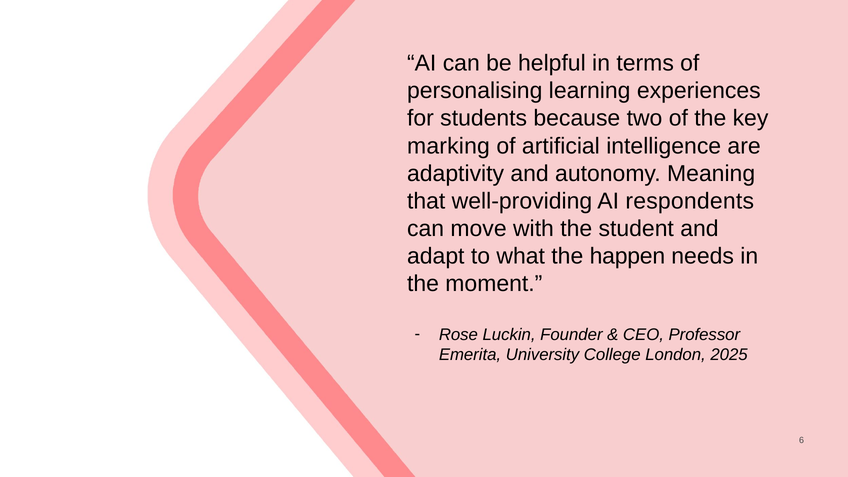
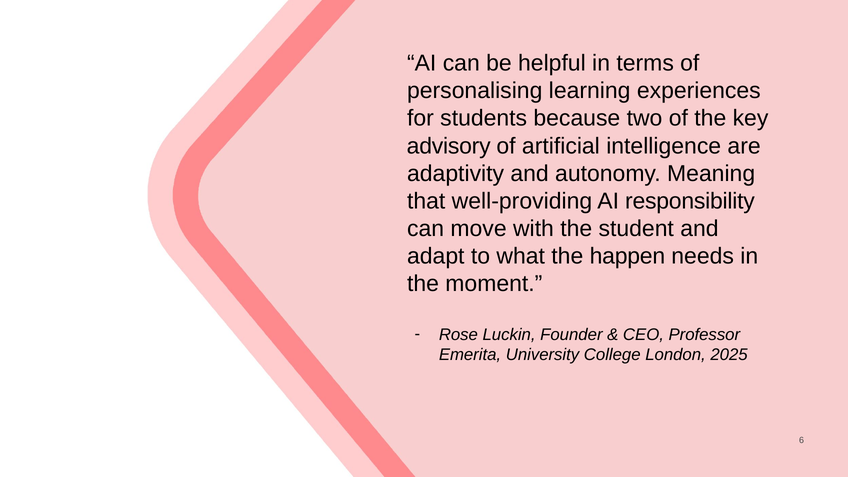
marking: marking -> advisory
respondents: respondents -> responsibility
